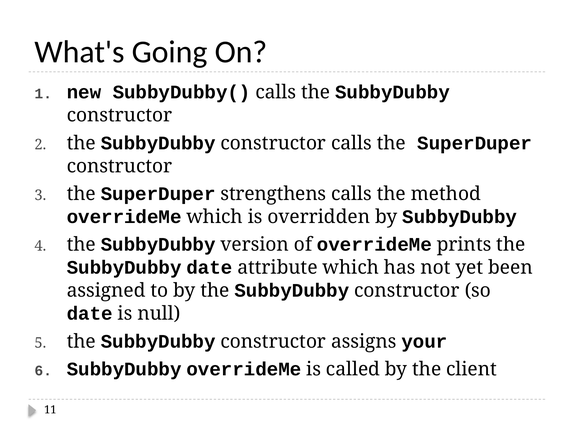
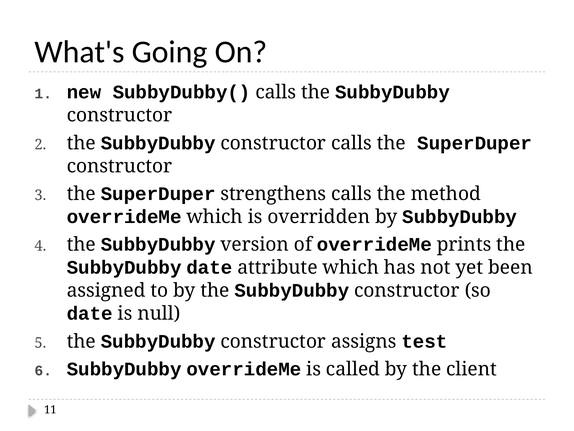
your: your -> test
